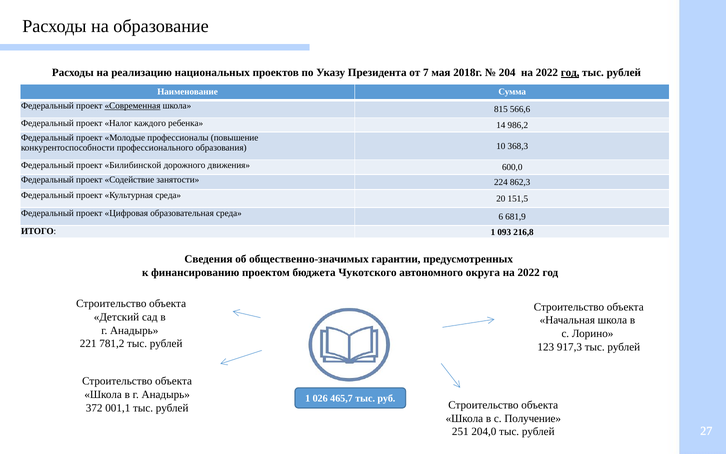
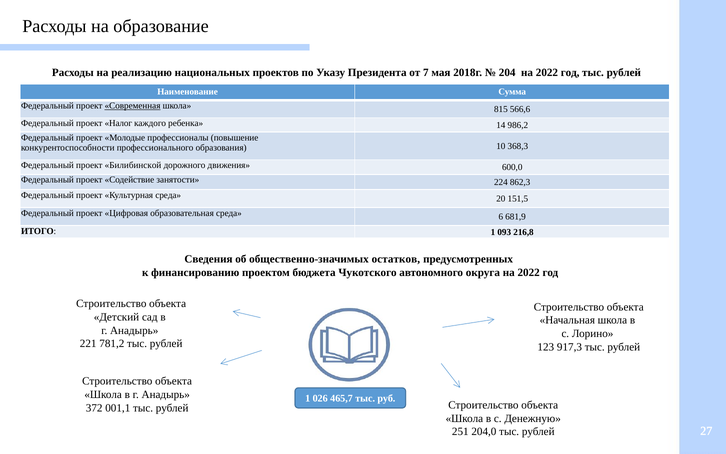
год at (570, 73) underline: present -> none
гарантии: гарантии -> остатков
Получение: Получение -> Денежную
